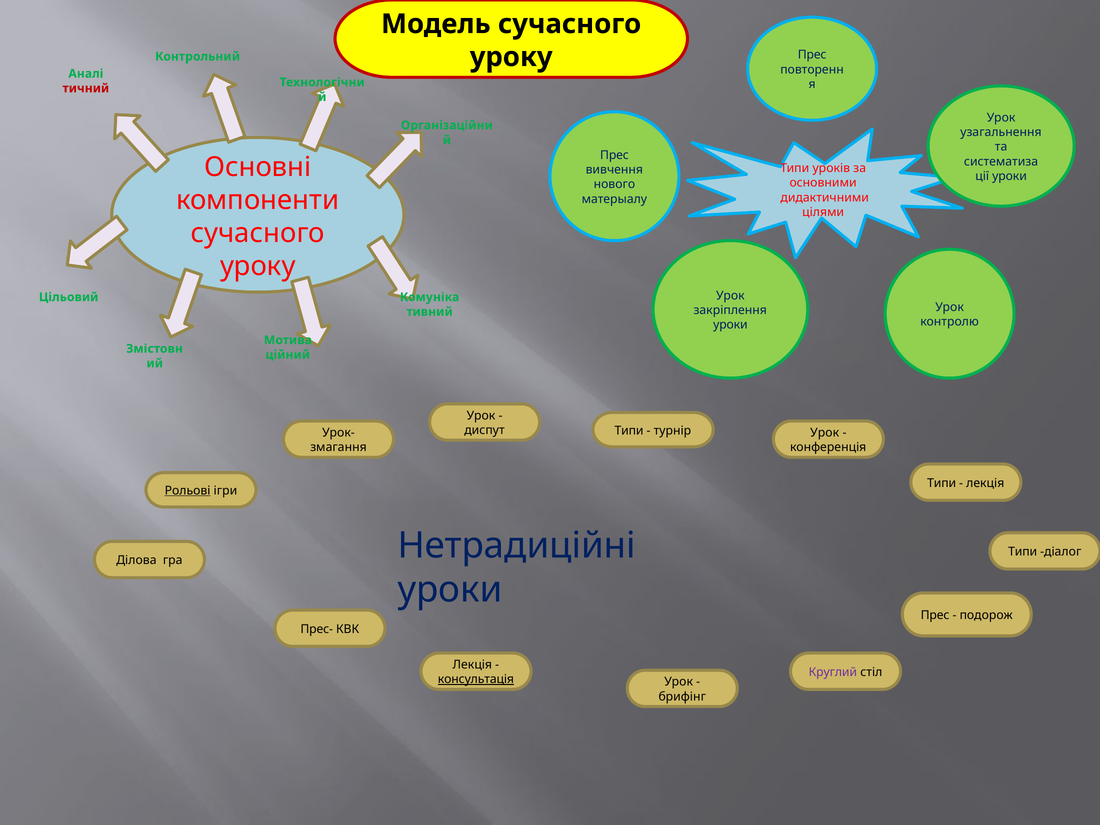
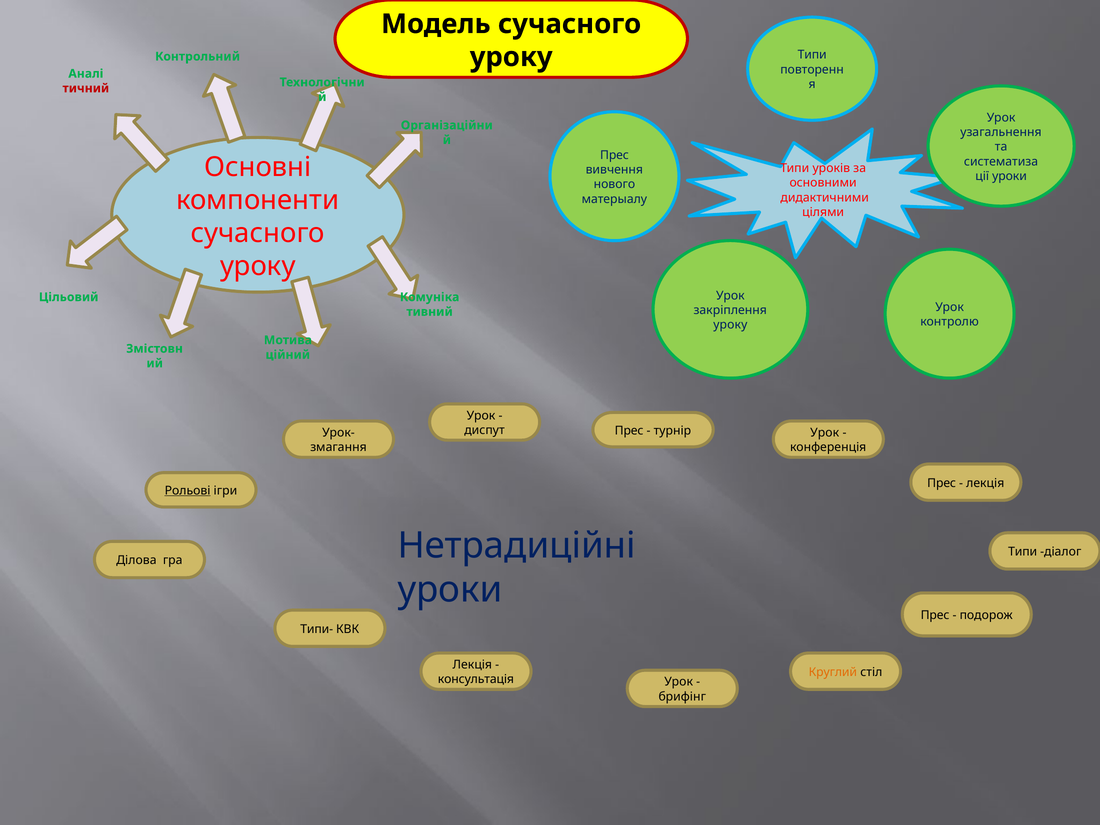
Прес at (812, 55): Прес -> Типи
уроки at (730, 325): уроки -> уроку
диспут Типи: Типи -> Прес
Типи at (942, 483): Типи -> Прес
Прес-: Прес- -> Типи-
Круглий colour: purple -> orange
консультація underline: present -> none
